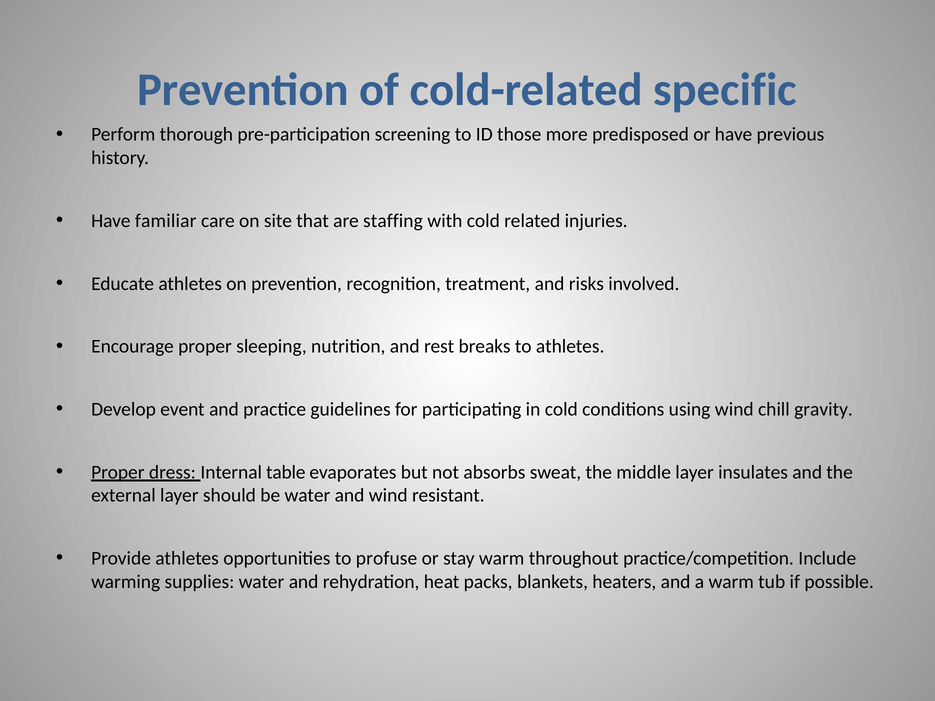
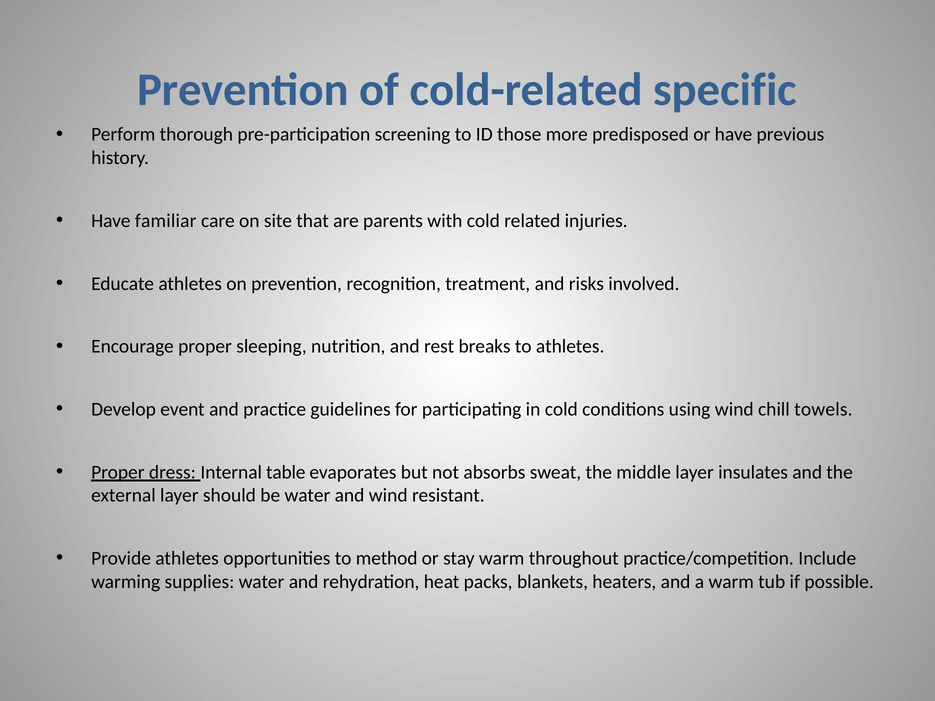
staffing: staffing -> parents
gravity: gravity -> towels
profuse: profuse -> method
